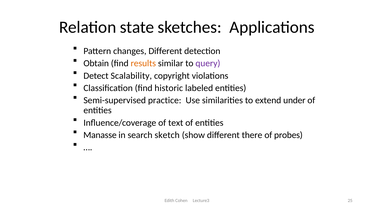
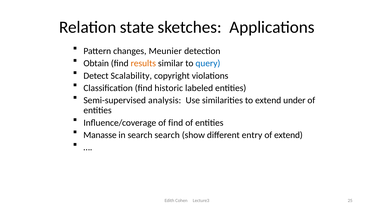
changes Different: Different -> Meunier
query colour: purple -> blue
practice: practice -> analysis
of text: text -> find
search sketch: sketch -> search
there: there -> entry
of probes: probes -> extend
